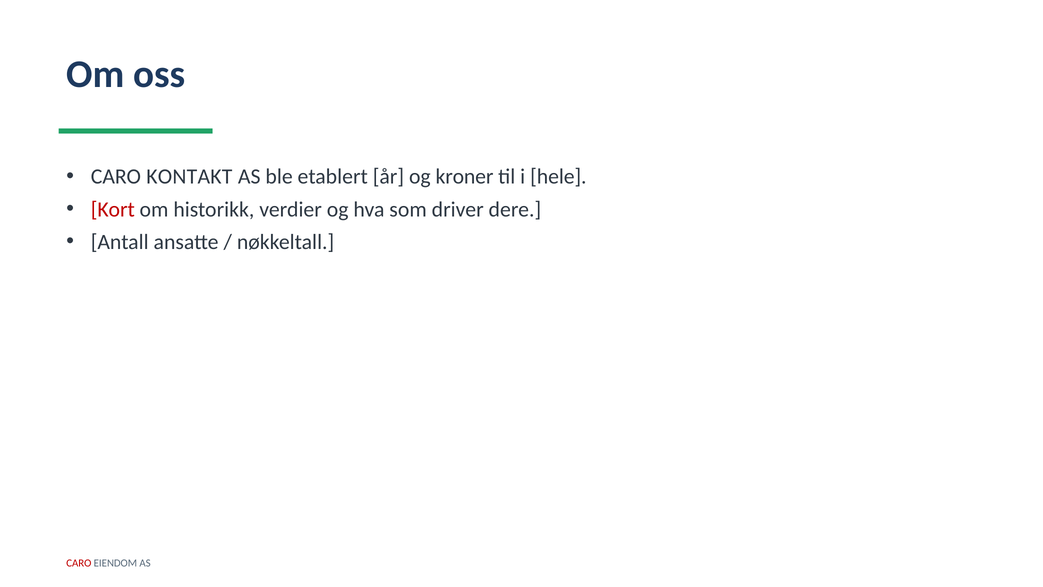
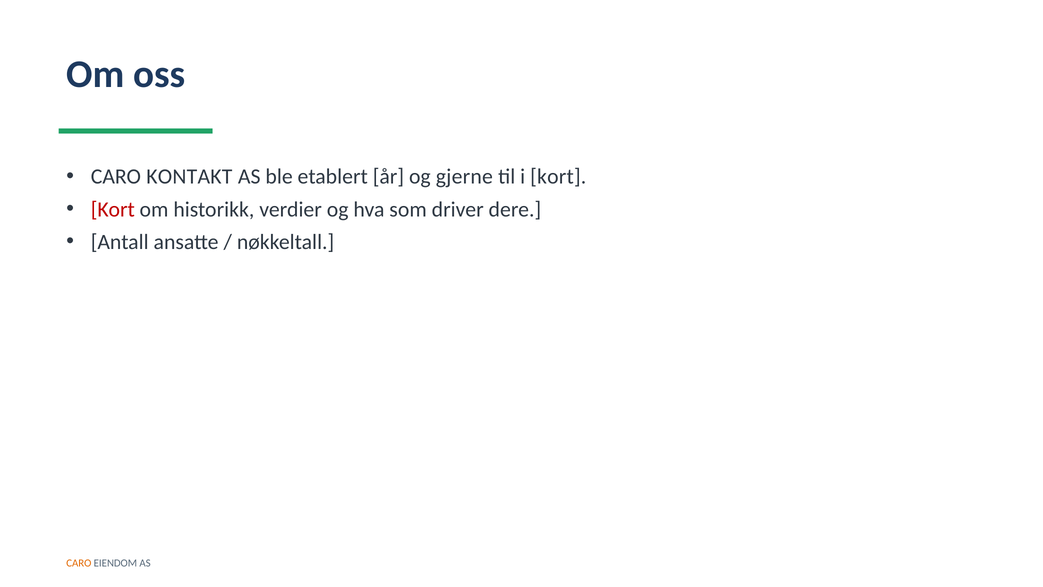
kroner: kroner -> gjerne
i hele: hele -> kort
CARO at (79, 563) colour: red -> orange
